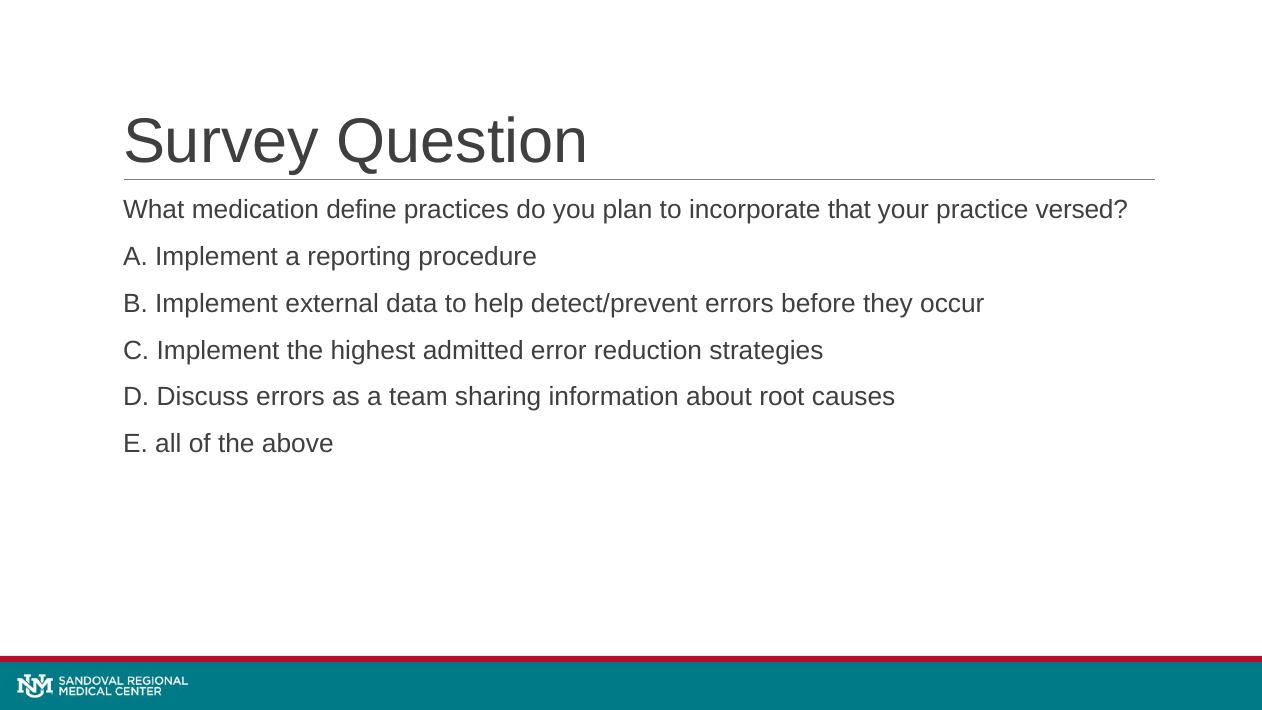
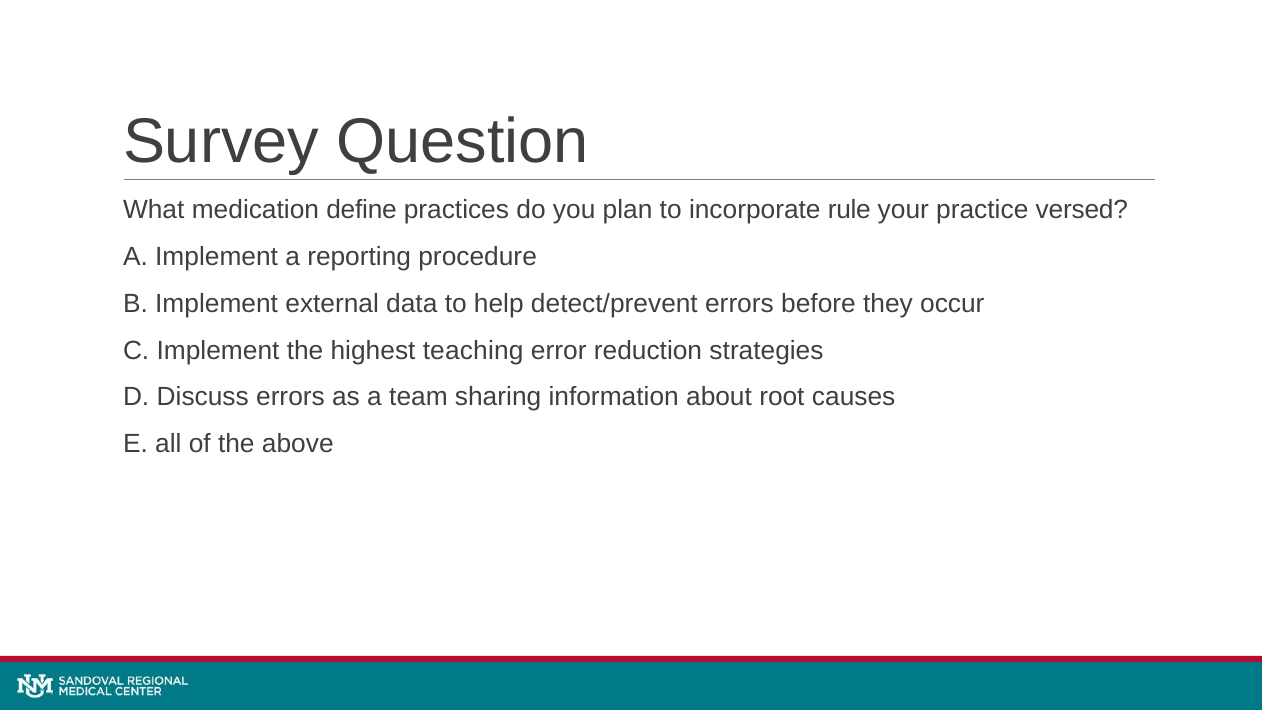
that: that -> rule
admitted: admitted -> teaching
